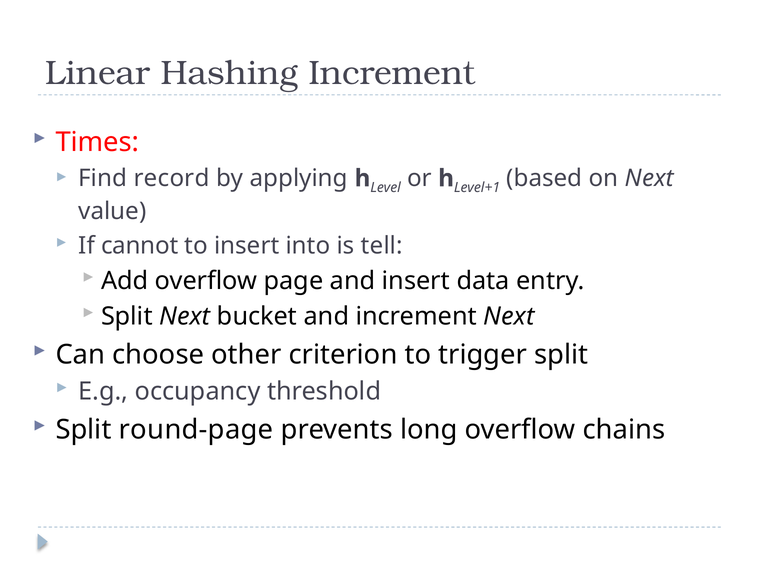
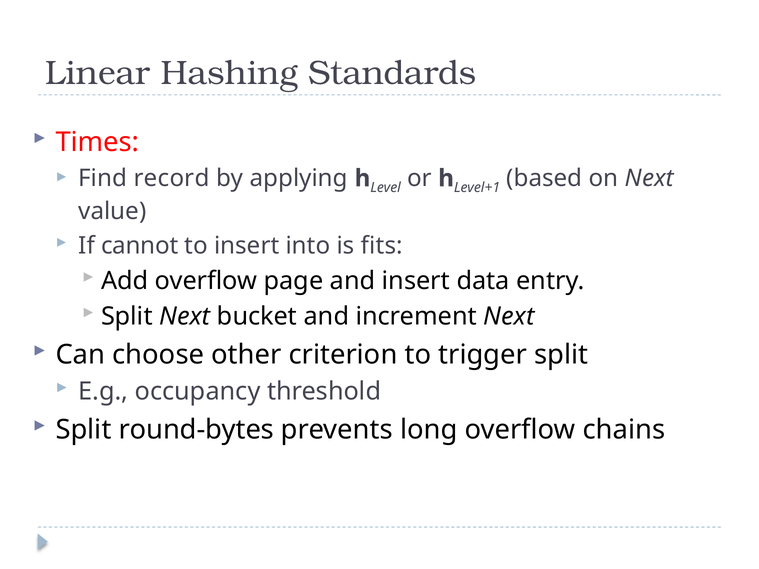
Hashing Increment: Increment -> Standards
tell: tell -> fits
round-page: round-page -> round-bytes
